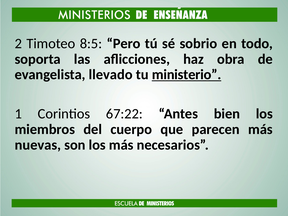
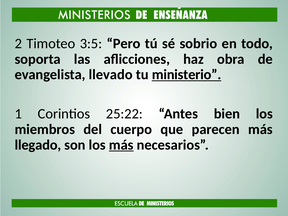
8:5: 8:5 -> 3:5
67:22: 67:22 -> 25:22
nuevas: nuevas -> llegado
más at (121, 145) underline: none -> present
